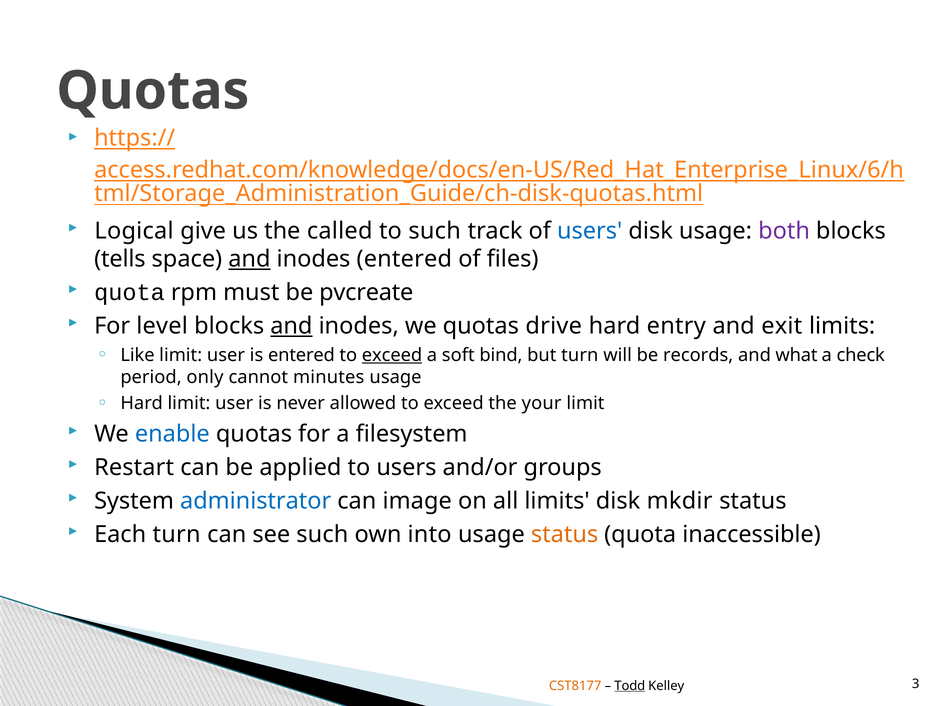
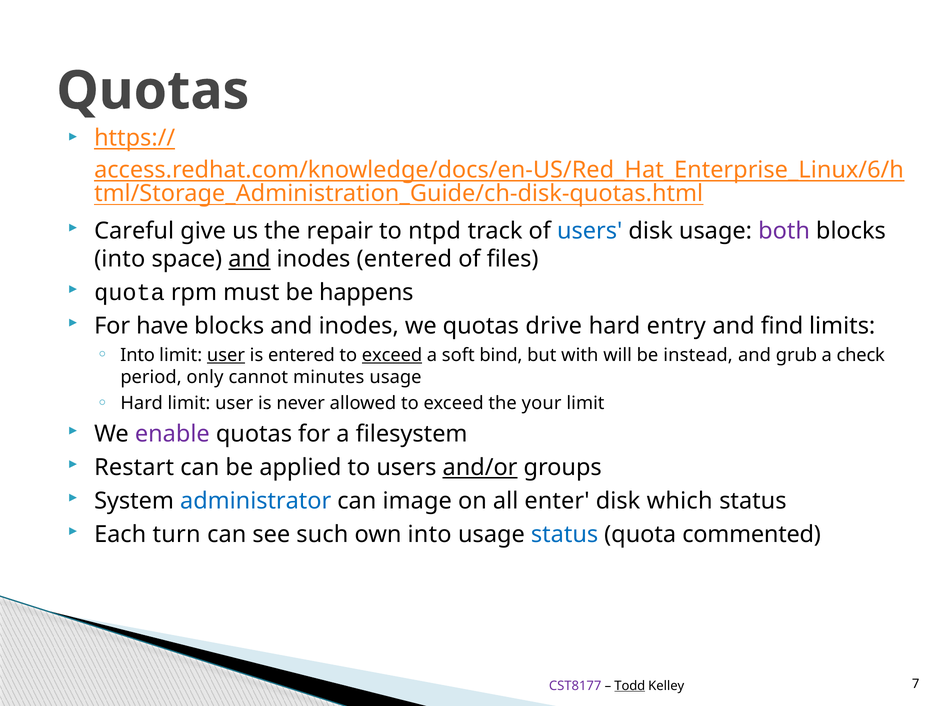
Logical: Logical -> Careful
called: called -> repair
to such: such -> ntpd
tells at (120, 259): tells -> into
pvcreate: pvcreate -> happens
level: level -> have
and at (291, 326) underline: present -> none
exit: exit -> find
Like at (138, 355): Like -> Into
user at (226, 355) underline: none -> present
but turn: turn -> with
records: records -> instead
what: what -> grub
enable colour: blue -> purple
and/or underline: none -> present
all limits: limits -> enter
mkdir: mkdir -> which
status at (565, 535) colour: orange -> blue
inaccessible: inaccessible -> commented
CST8177 colour: orange -> purple
3: 3 -> 7
